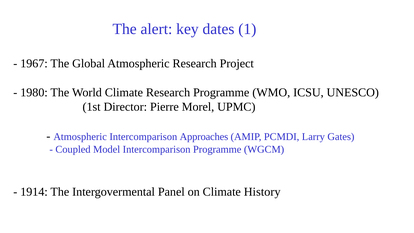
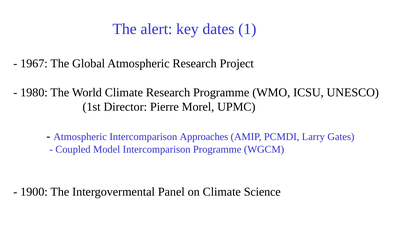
1914: 1914 -> 1900
History: History -> Science
